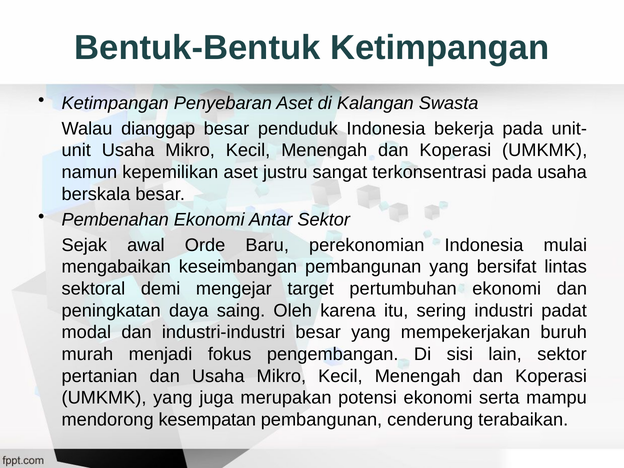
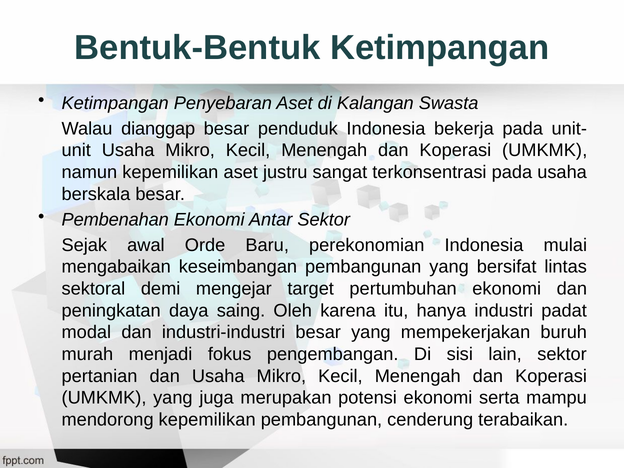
sering: sering -> hanya
mendorong kesempatan: kesempatan -> kepemilikan
